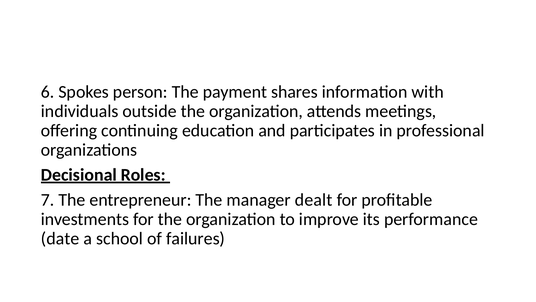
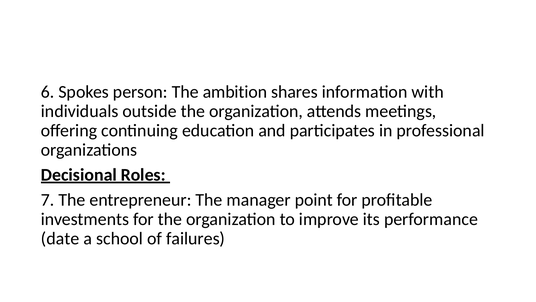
payment: payment -> ambition
dealt: dealt -> point
